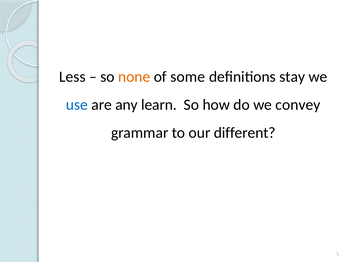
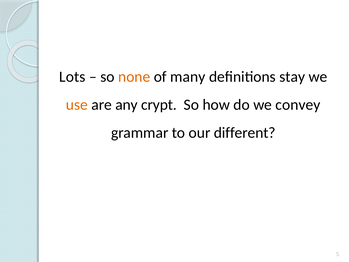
Less: Less -> Lots
some: some -> many
use colour: blue -> orange
learn: learn -> crypt
